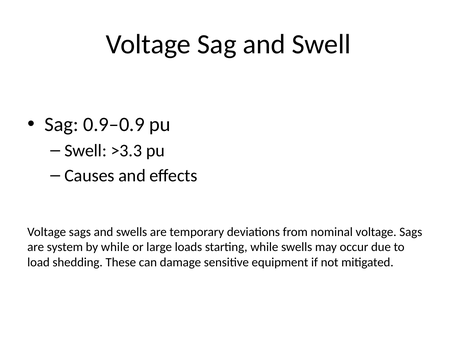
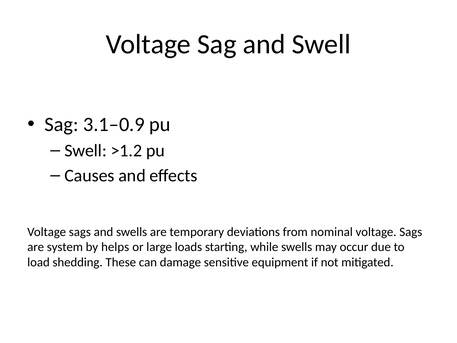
0.9–0.9: 0.9–0.9 -> 3.1–0.9
>3.3: >3.3 -> >1.2
by while: while -> helps
